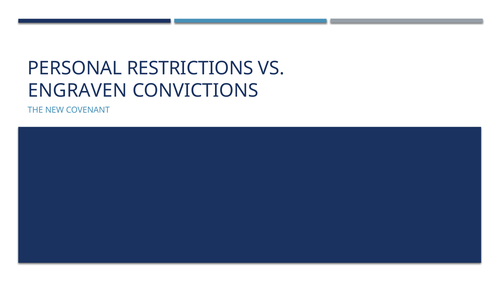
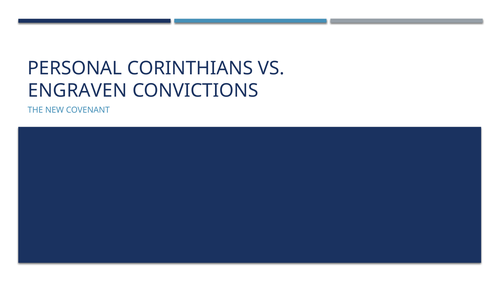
RESTRICTIONS: RESTRICTIONS -> CORINTHIANS
